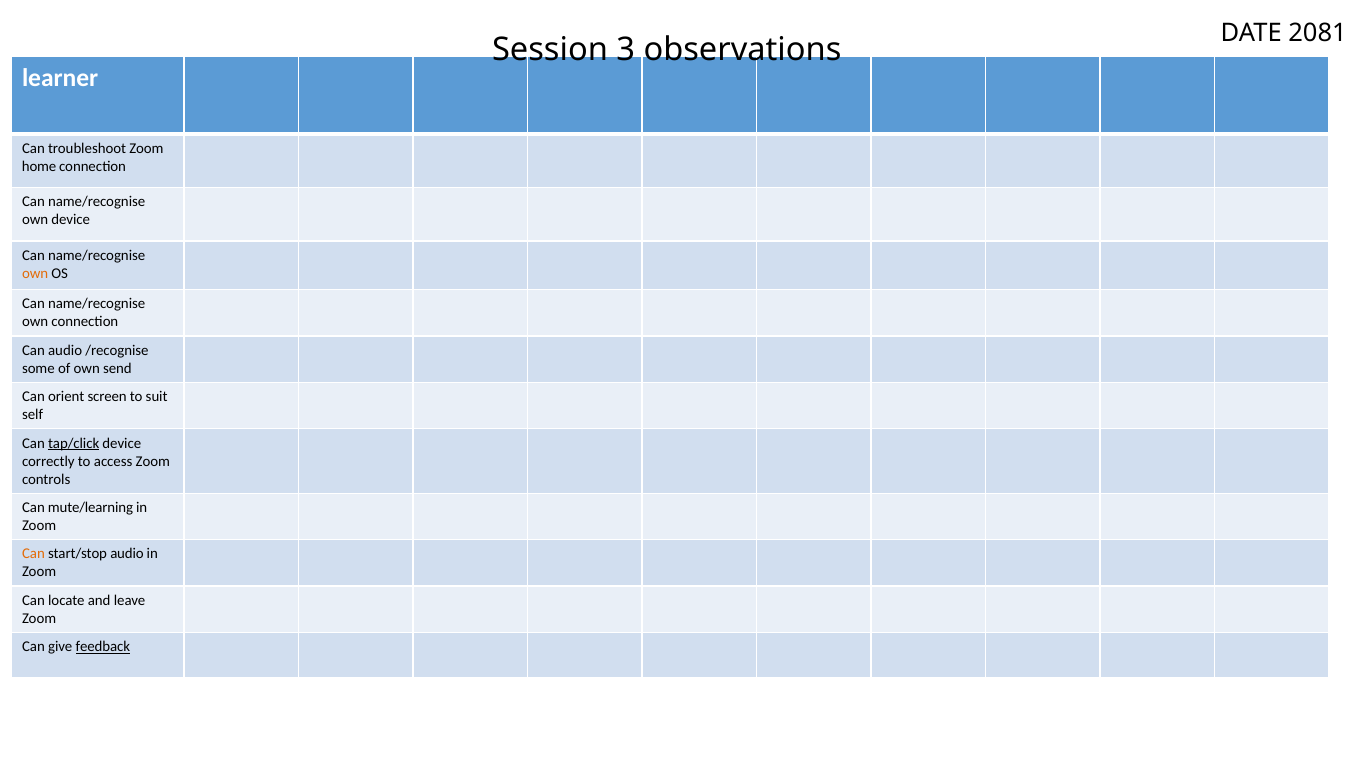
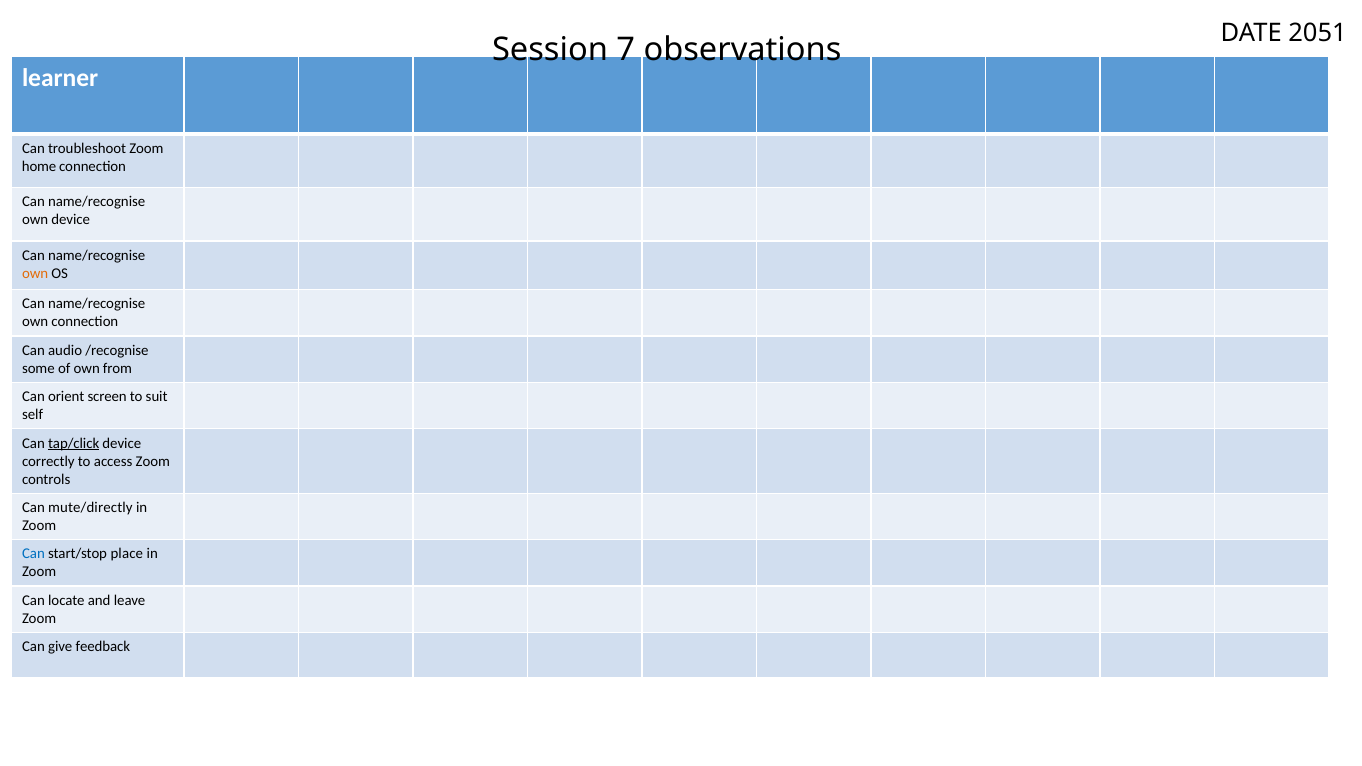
2081: 2081 -> 2051
3: 3 -> 7
send: send -> from
mute/learning: mute/learning -> mute/directly
Can at (33, 554) colour: orange -> blue
start/stop audio: audio -> place
feedback underline: present -> none
